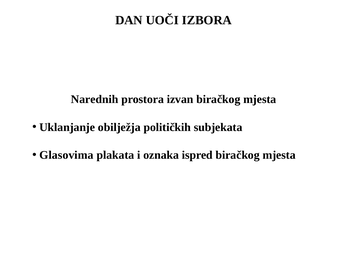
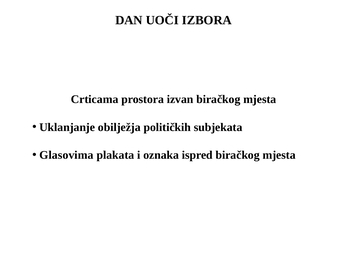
Narednih: Narednih -> Crticama
